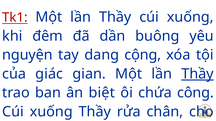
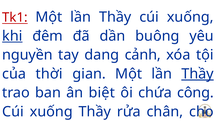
khi underline: none -> present
nguyện: nguyện -> nguyền
cộng: cộng -> cảnh
giác: giác -> thời
